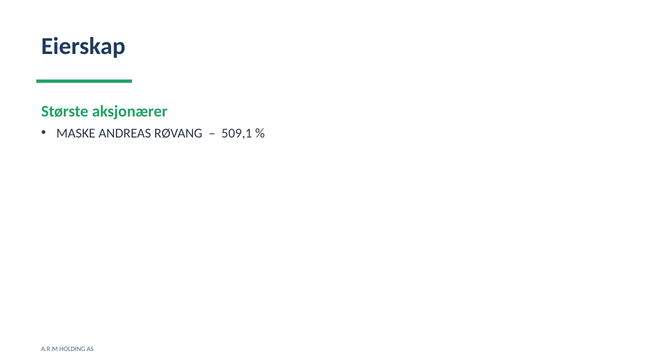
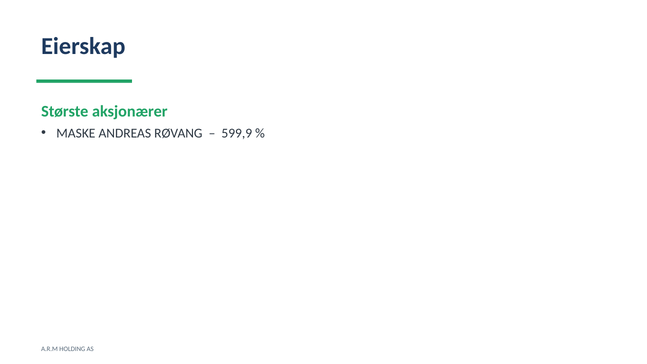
509,1: 509,1 -> 599,9
